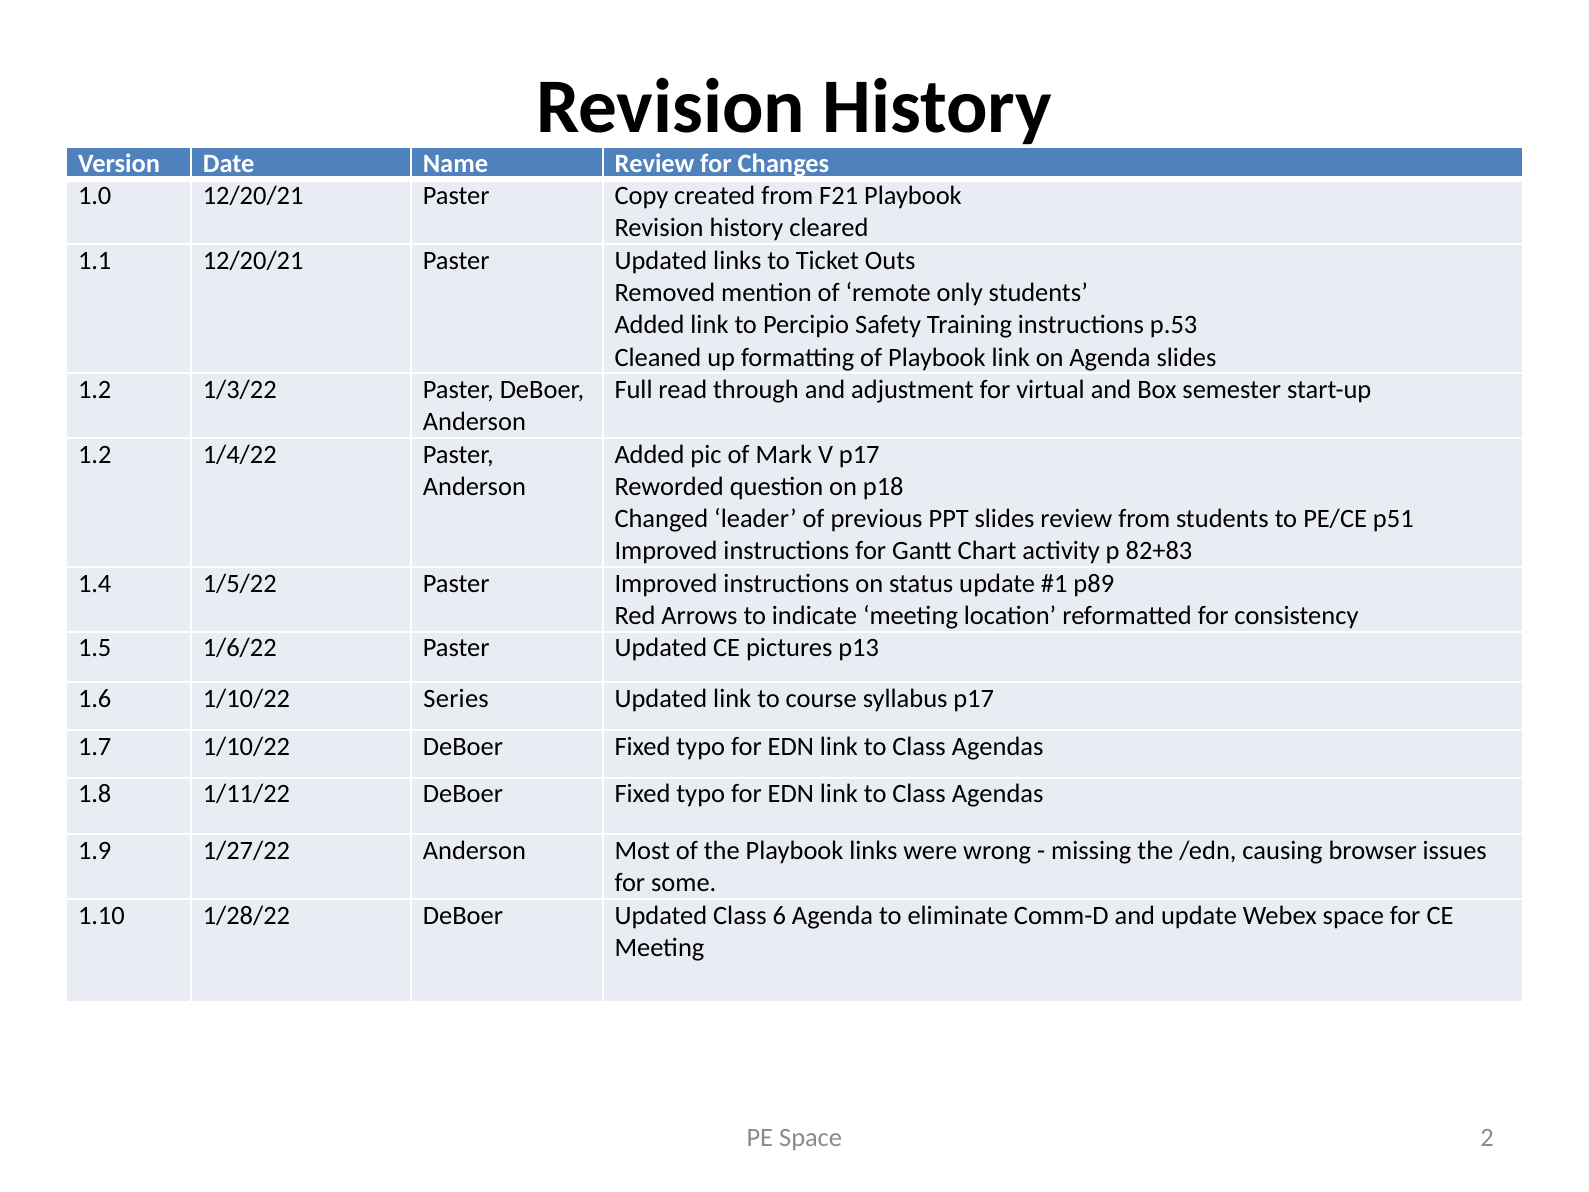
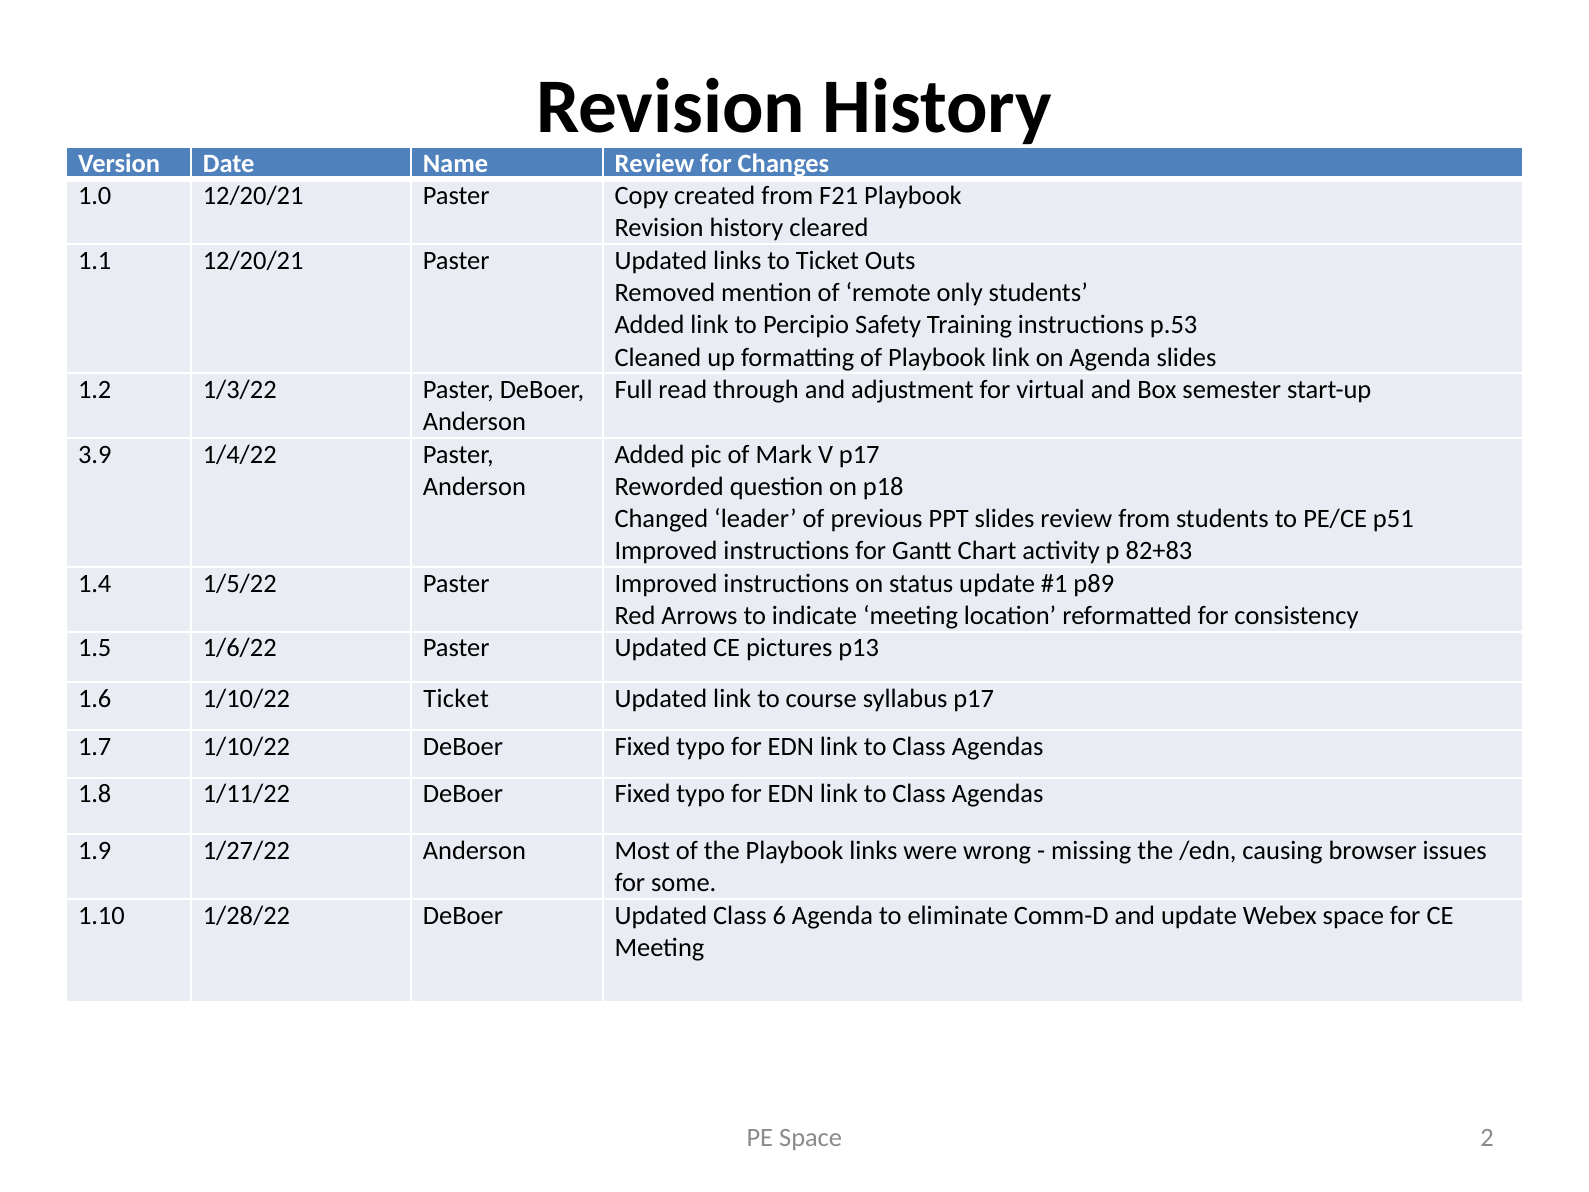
1.2 at (95, 454): 1.2 -> 3.9
1/10/22 Series: Series -> Ticket
